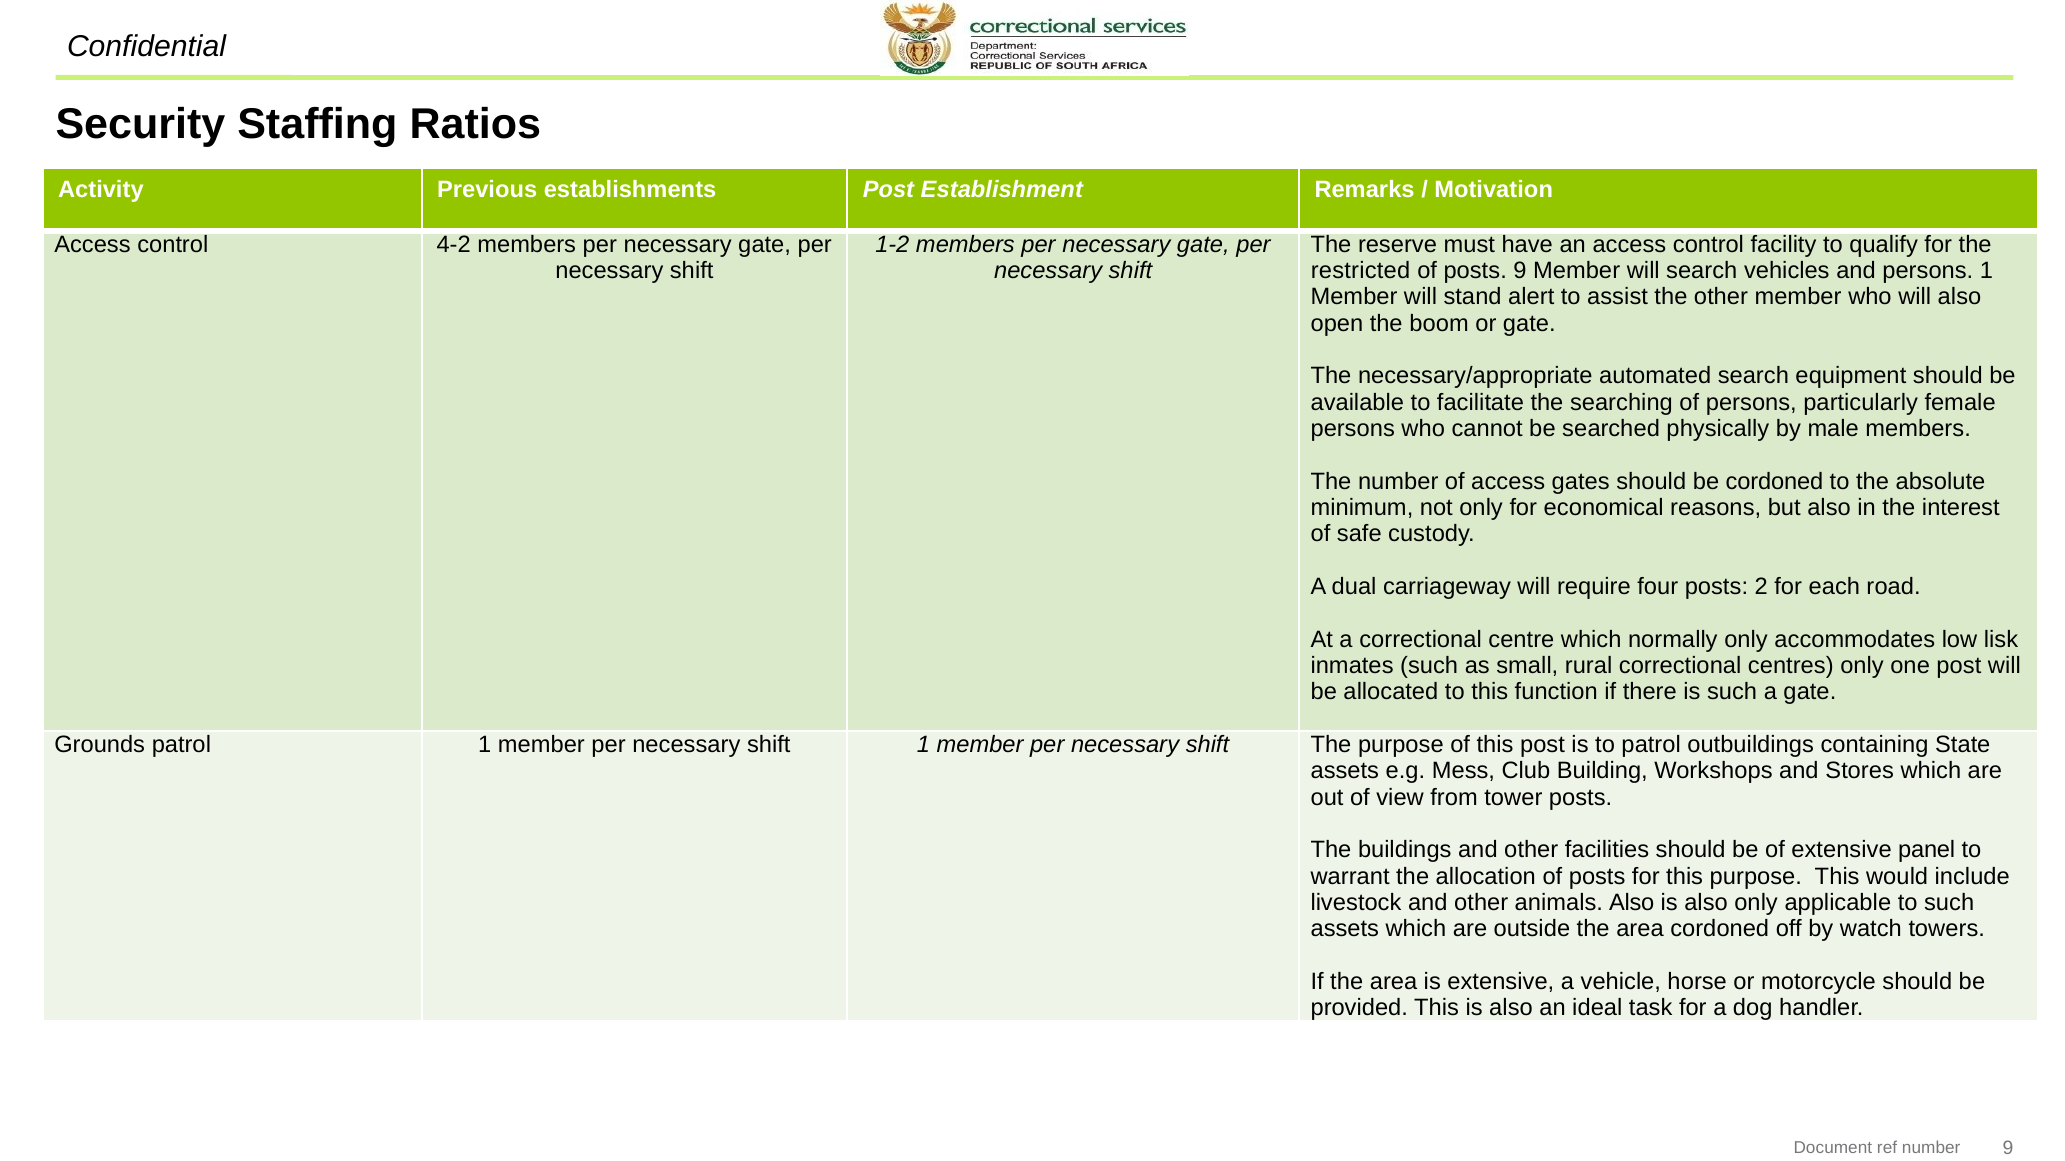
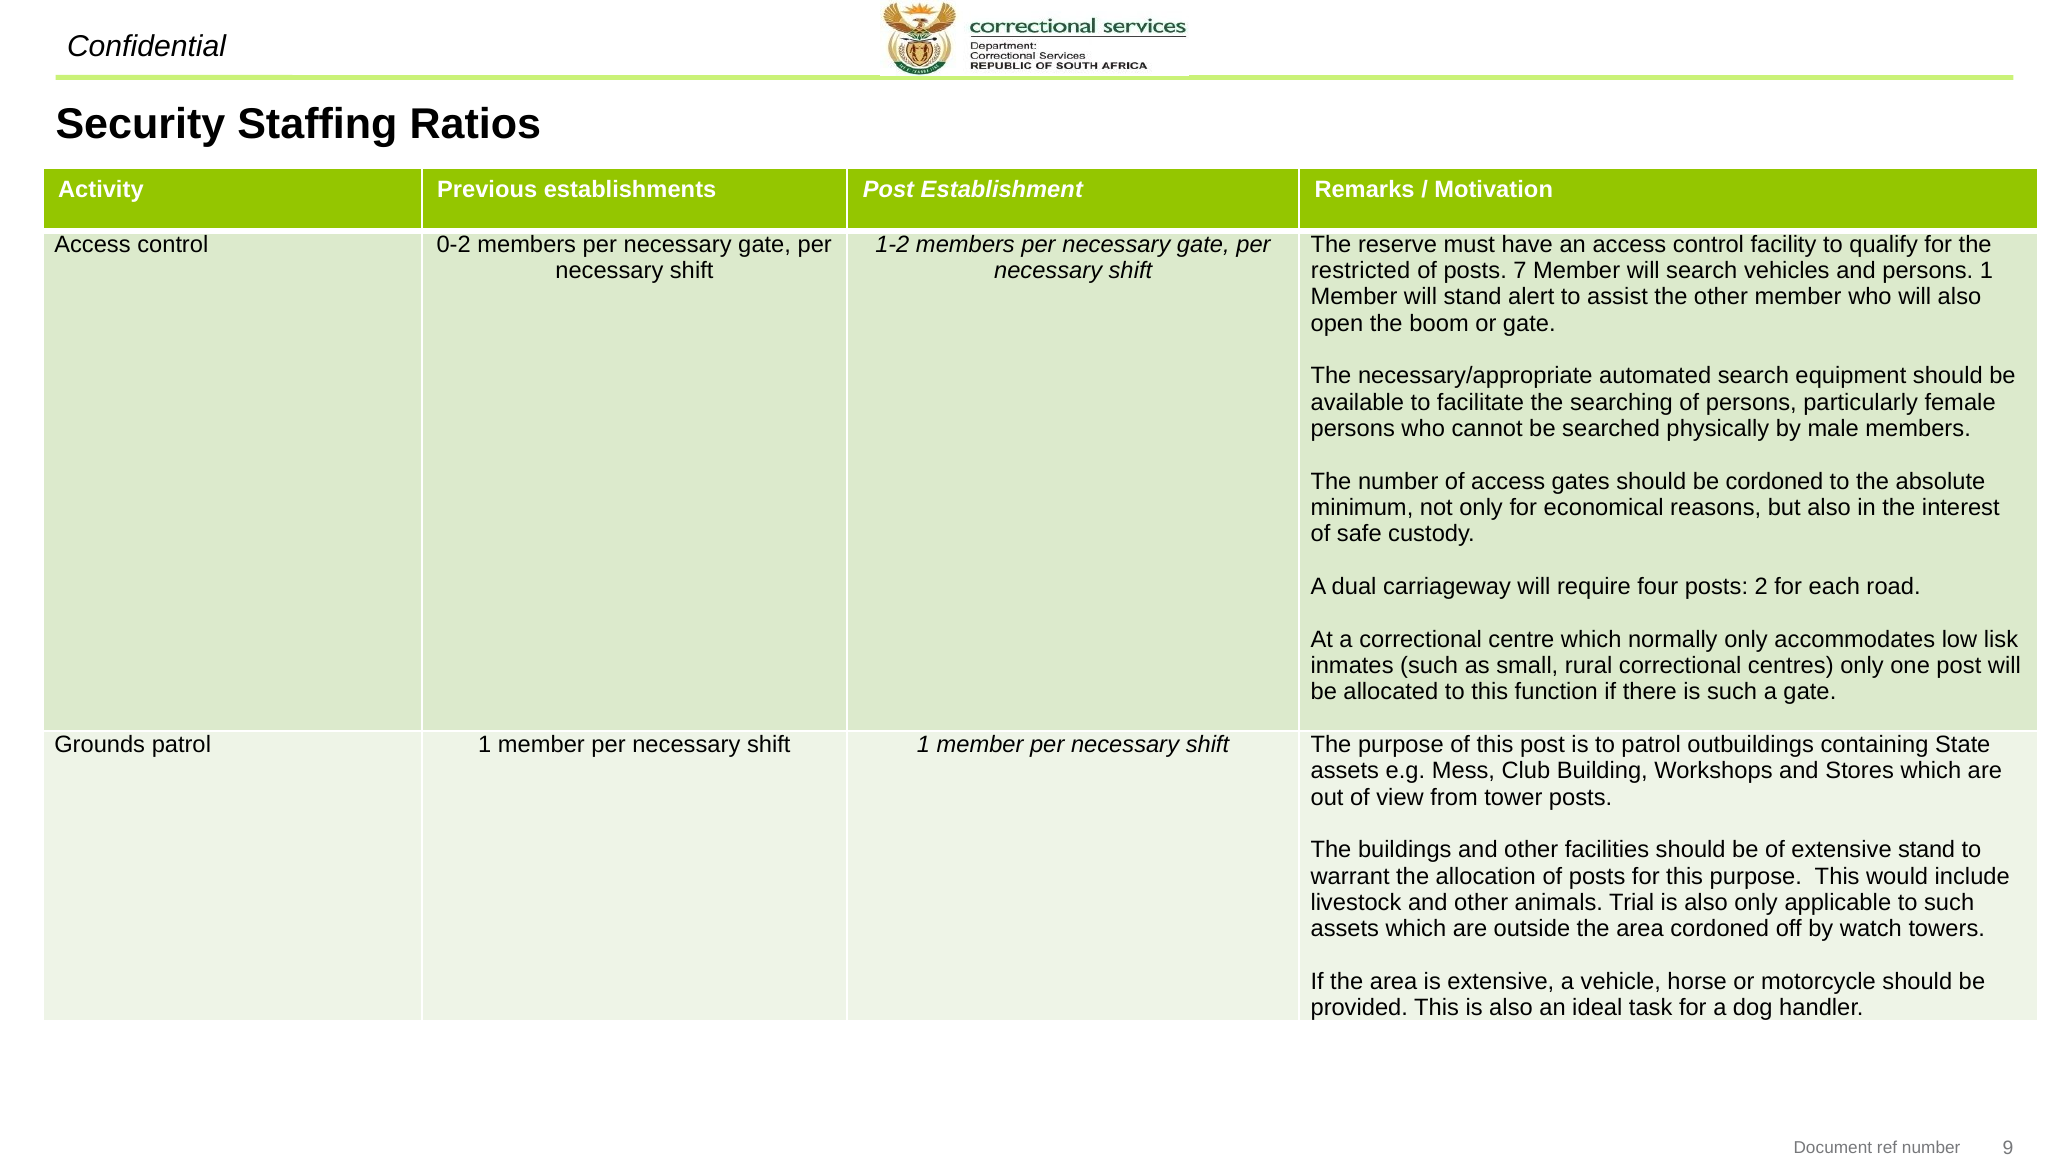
4-2: 4-2 -> 0-2
posts 9: 9 -> 7
extensive panel: panel -> stand
animals Also: Also -> Trial
